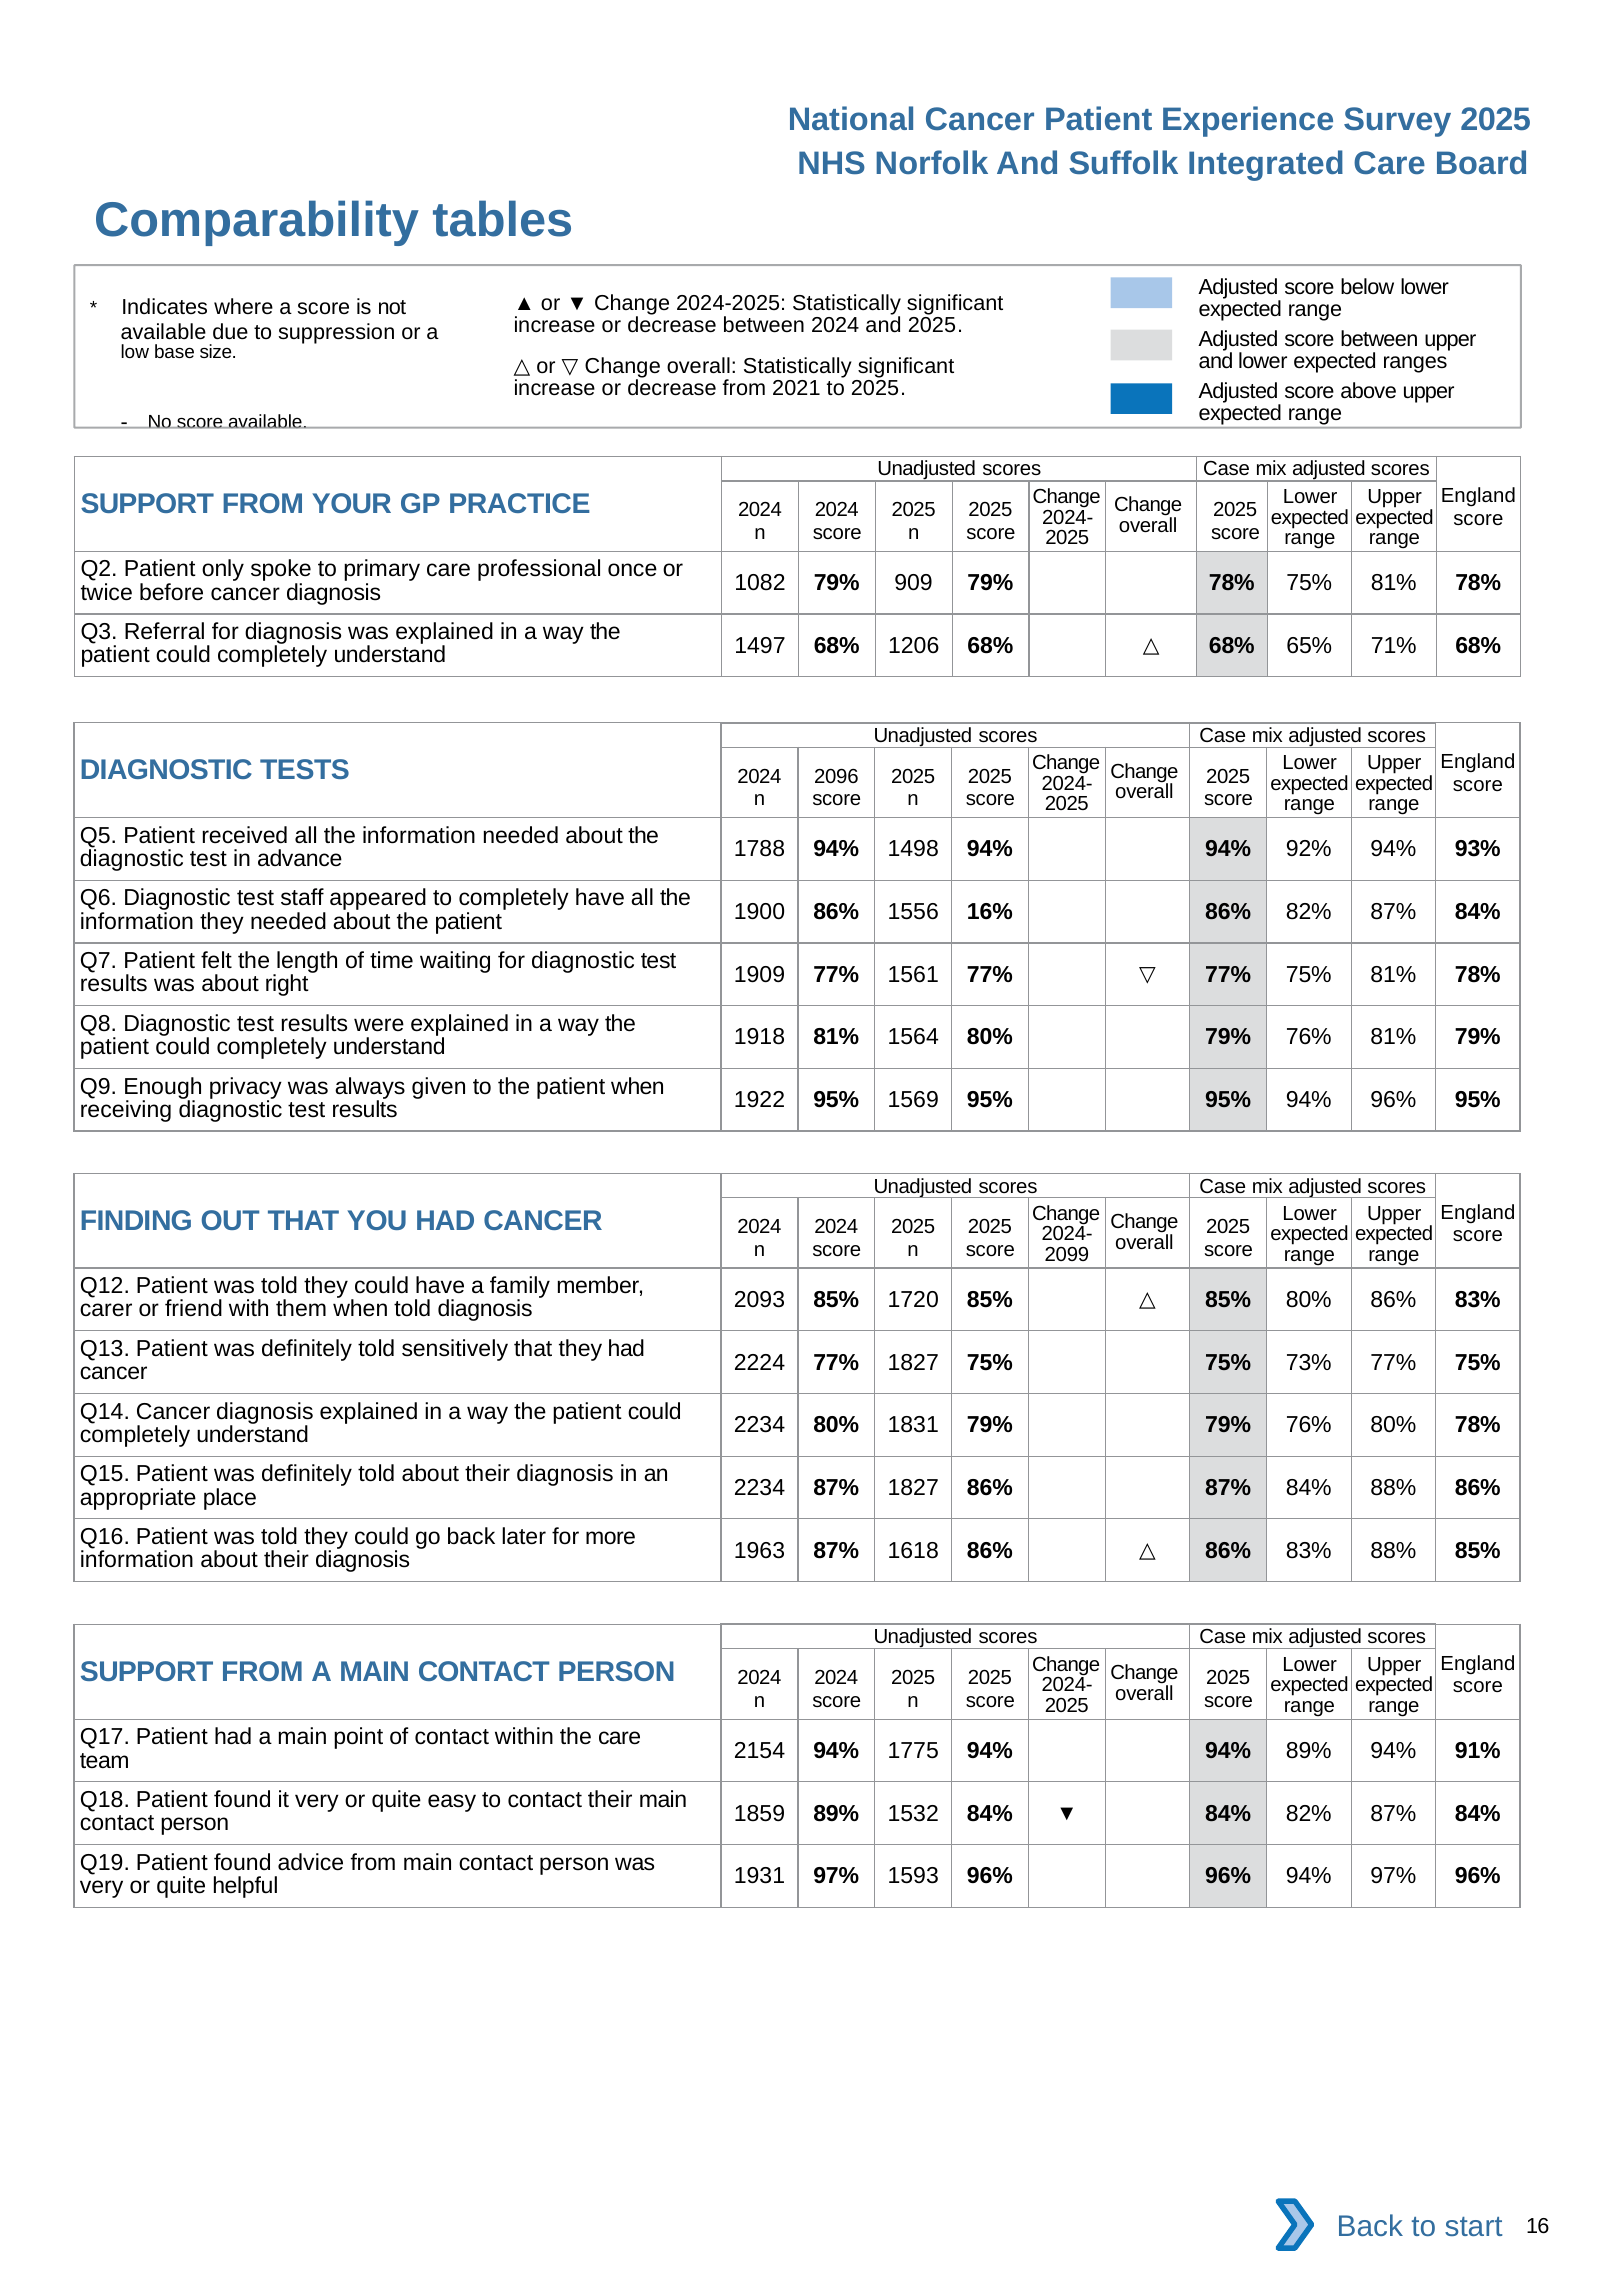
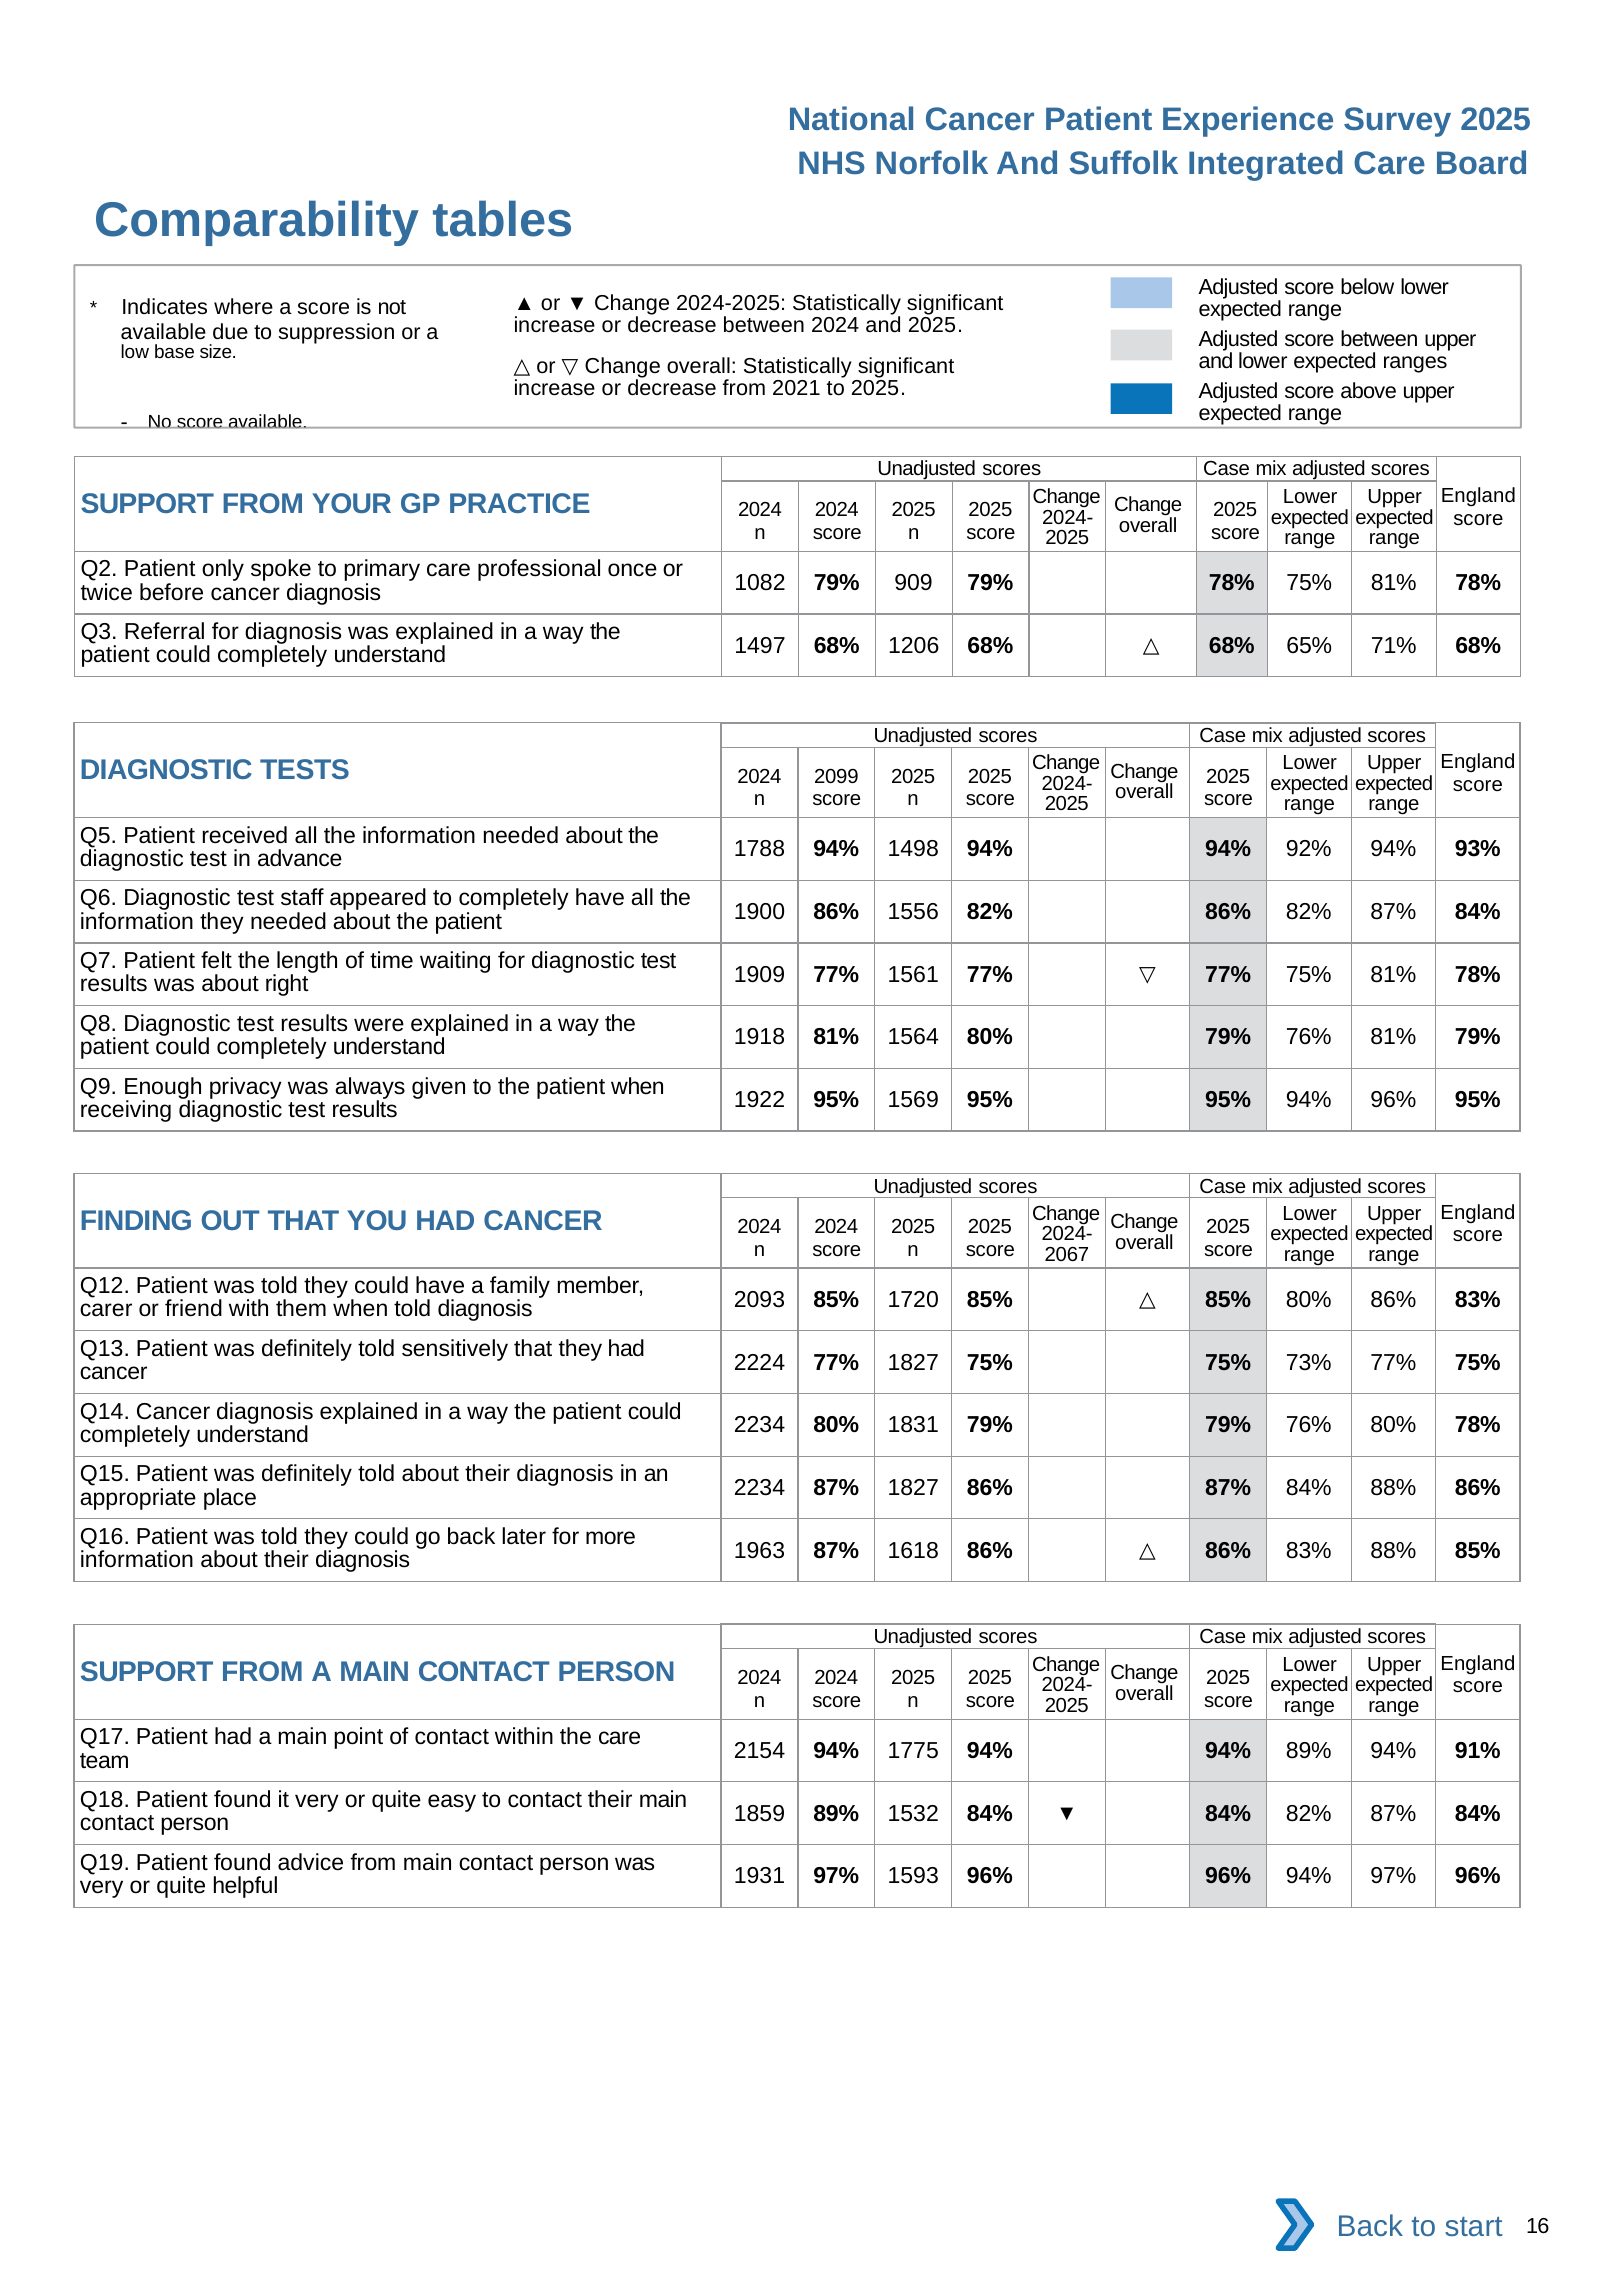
2096: 2096 -> 2099
1556 16%: 16% -> 82%
2099: 2099 -> 2067
